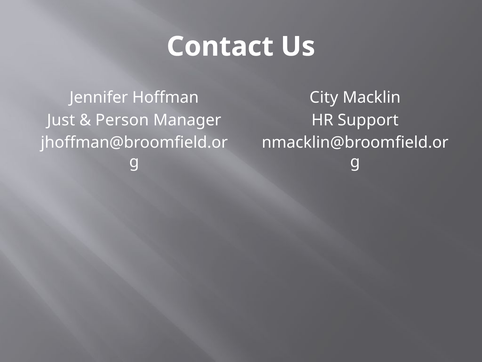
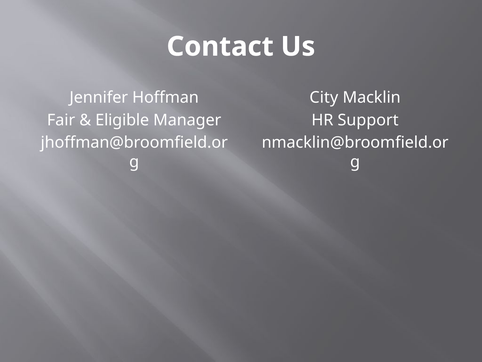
Just: Just -> Fair
Person: Person -> Eligible
